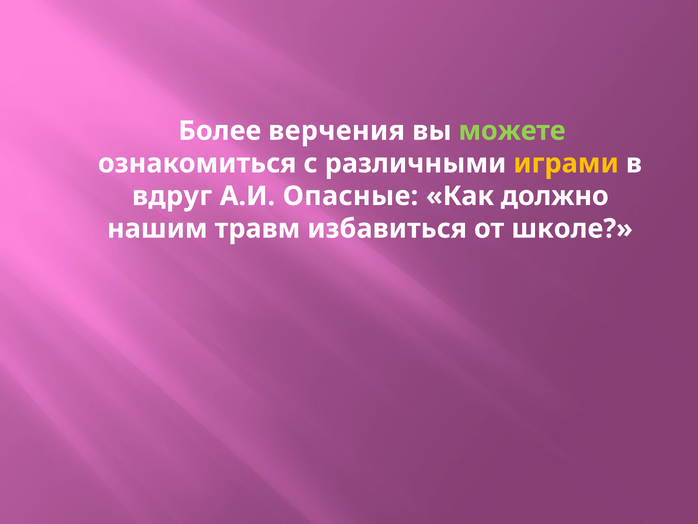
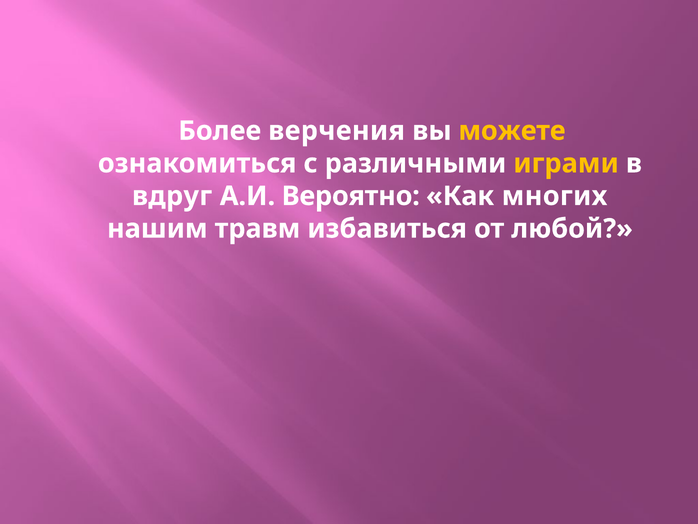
можете colour: light green -> yellow
Опасные: Опасные -> Вероятно
должно: должно -> многих
школе: школе -> любой
